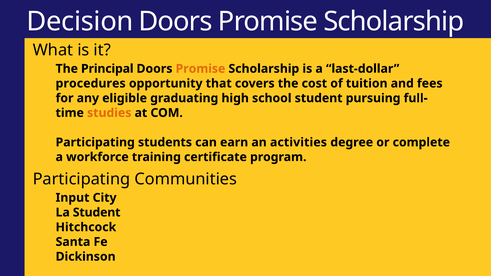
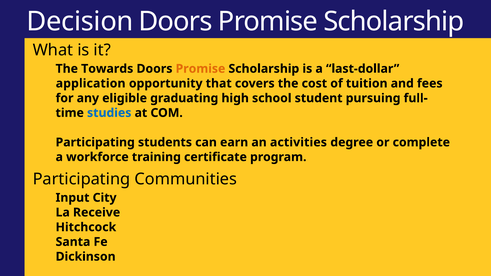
Principal: Principal -> Towards
procedures: procedures -> application
studies colour: orange -> blue
La Student: Student -> Receive
